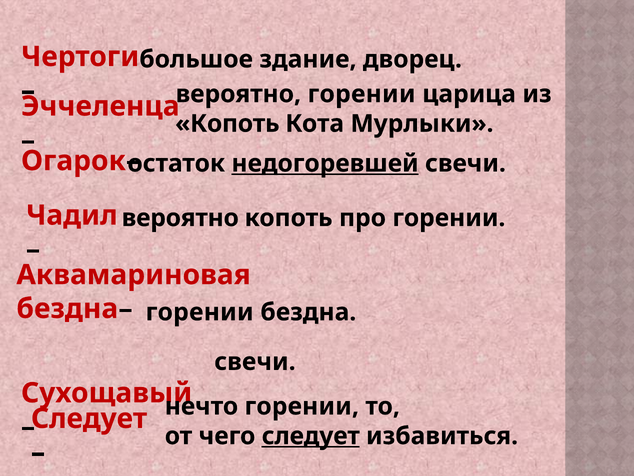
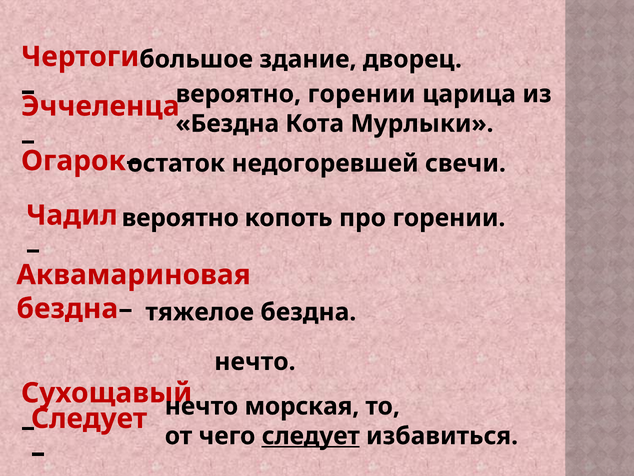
Копоть at (227, 124): Копоть -> Бездна
недогоревшей underline: present -> none
горении at (200, 312): горении -> тяжелое
свечи at (255, 361): свечи -> нечто
нечто горении: горении -> морская
